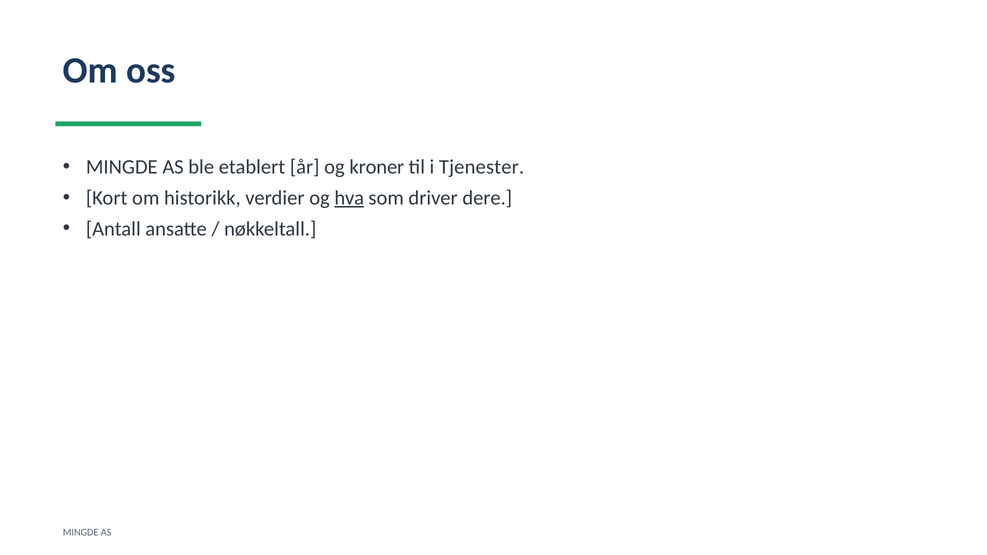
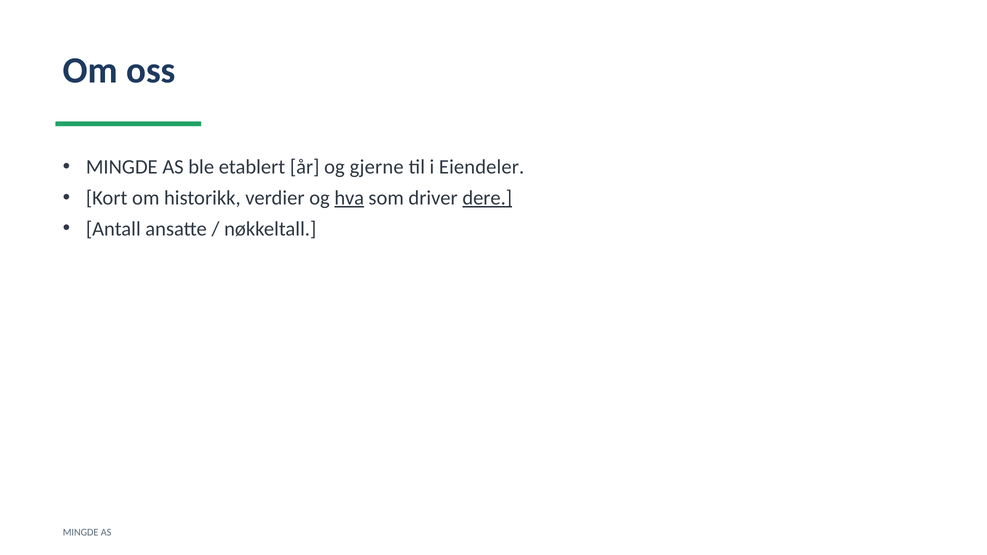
kroner: kroner -> gjerne
Tjenester: Tjenester -> Eiendeler
dere underline: none -> present
